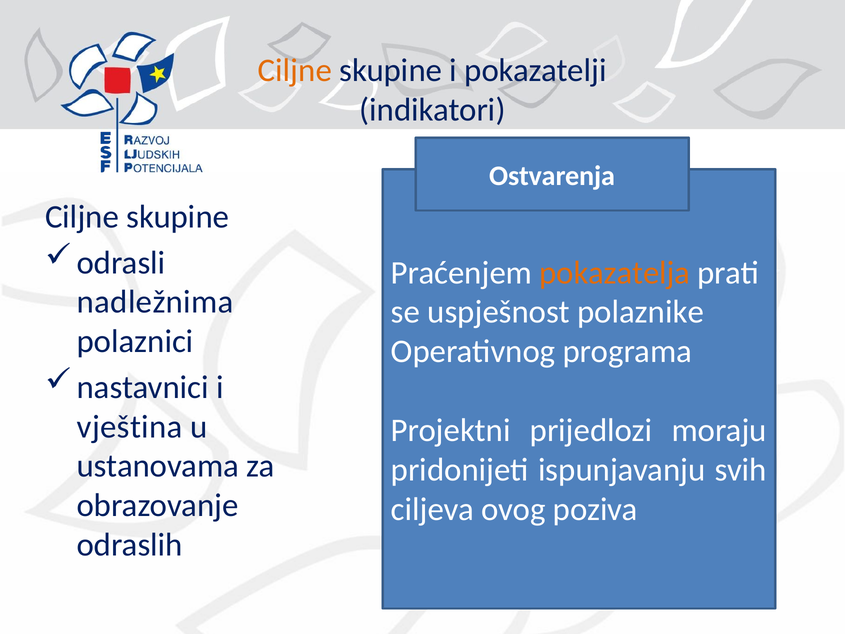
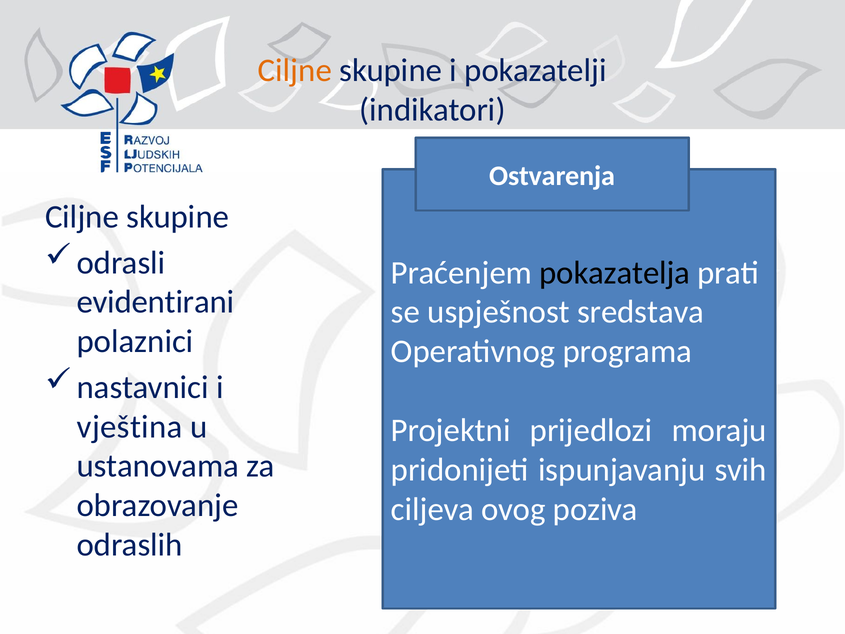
pokazatelja colour: orange -> black
nadležnima: nadležnima -> evidentirani
polaznike: polaznike -> sredstava
